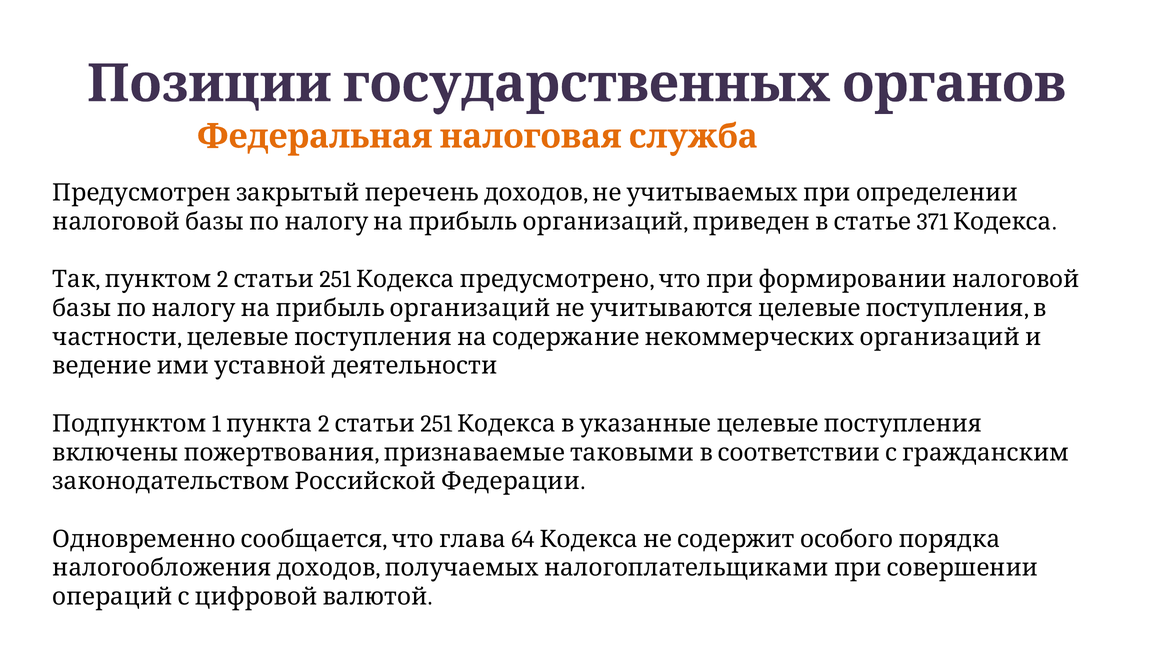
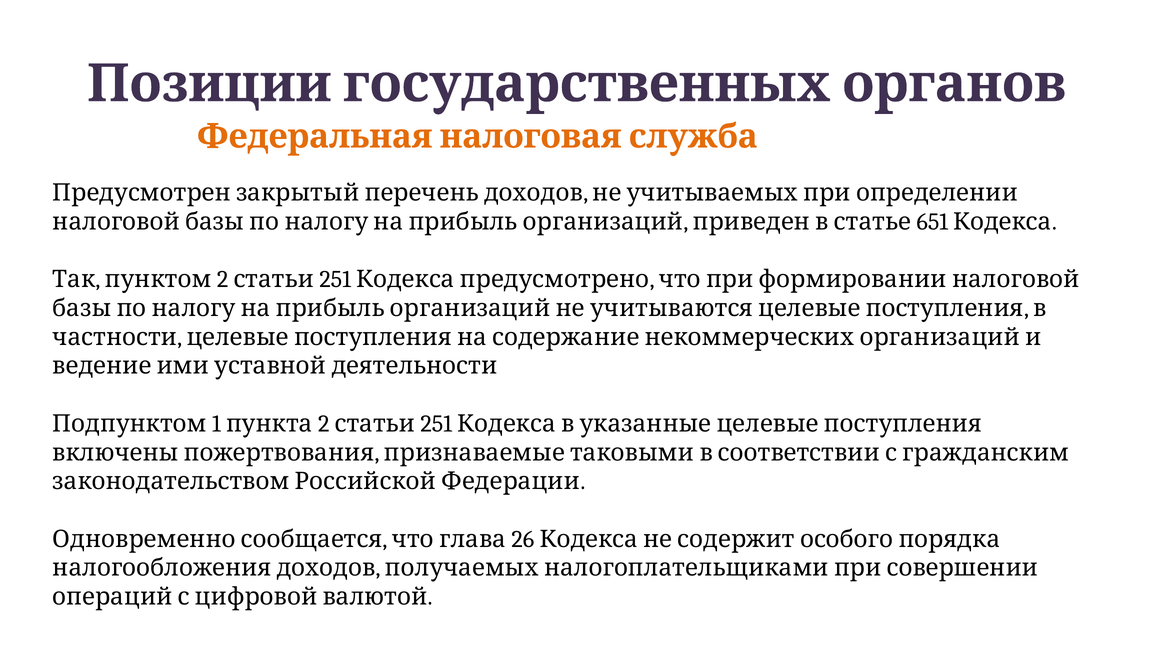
371: 371 -> 651
64: 64 -> 26
